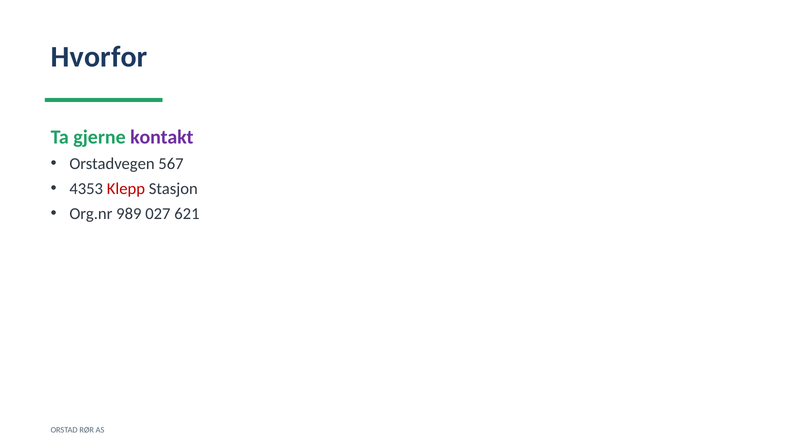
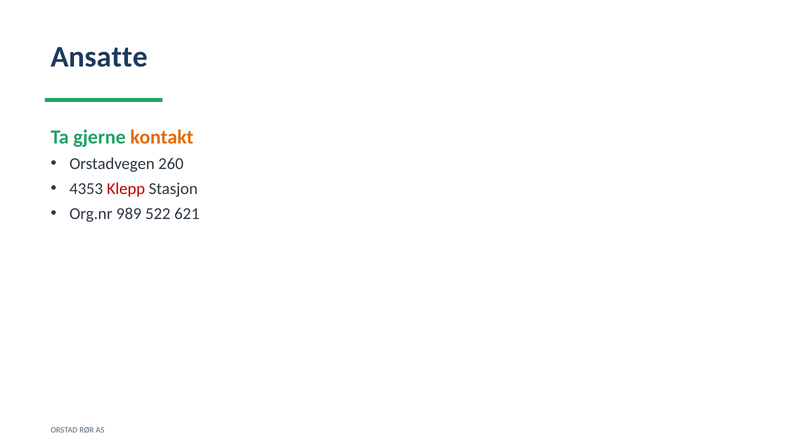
Hvorfor: Hvorfor -> Ansatte
kontakt colour: purple -> orange
567: 567 -> 260
027: 027 -> 522
